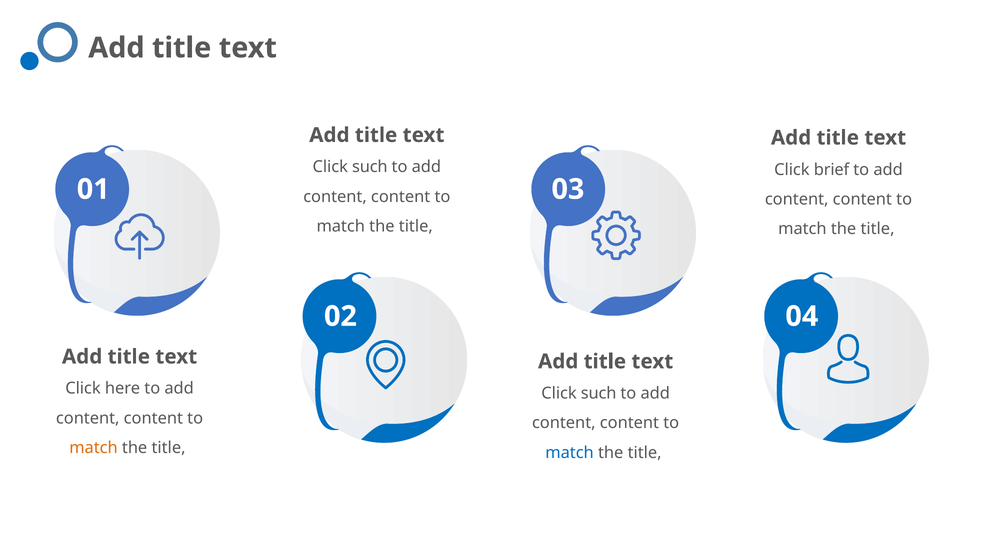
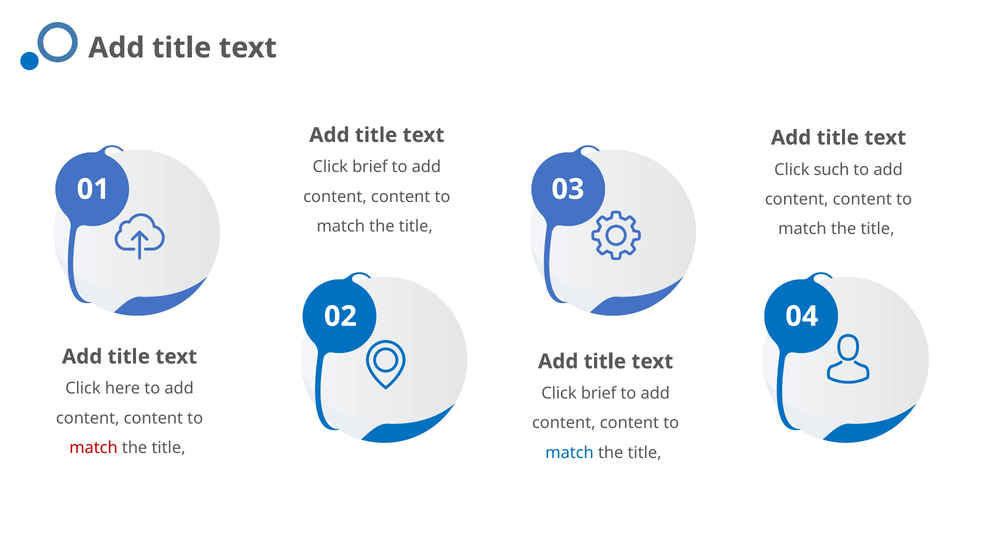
such at (370, 167): such -> brief
brief: brief -> such
such at (599, 393): such -> brief
match at (93, 448) colour: orange -> red
